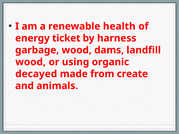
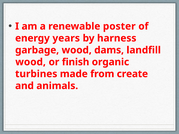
health: health -> poster
ticket: ticket -> years
using: using -> finish
decayed: decayed -> turbines
